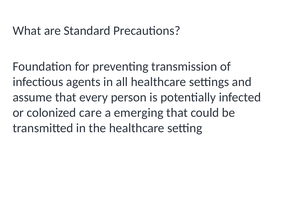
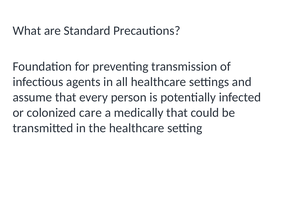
emerging: emerging -> medically
